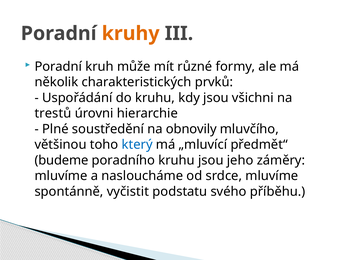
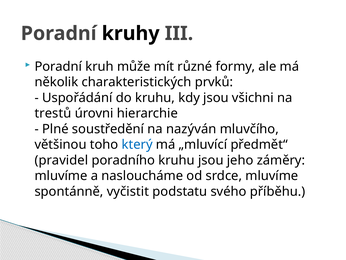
kruhy colour: orange -> black
obnovily: obnovily -> nazýván
budeme: budeme -> pravidel
